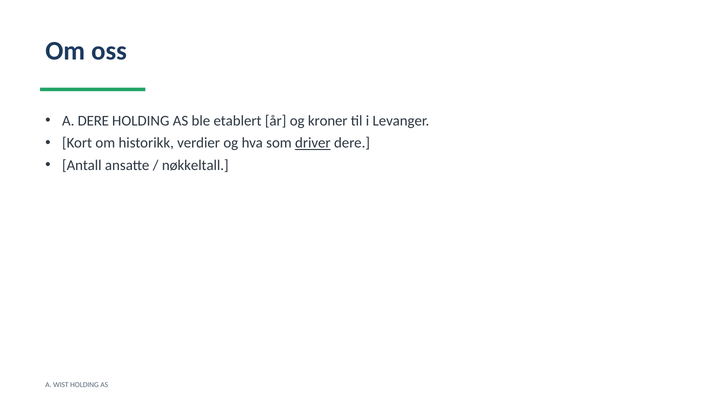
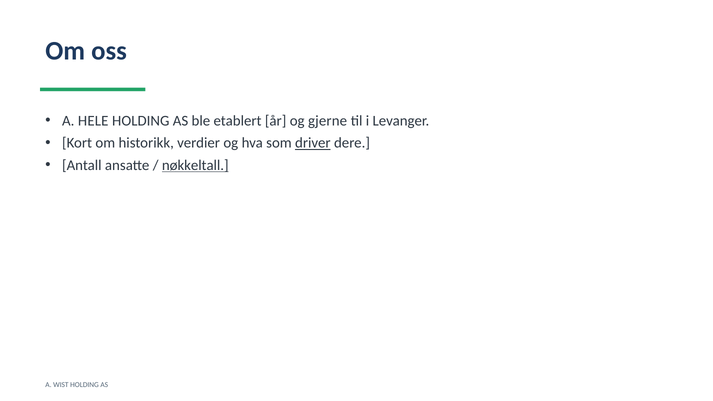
A DERE: DERE -> HELE
kroner: kroner -> gjerne
nøkkeltall underline: none -> present
